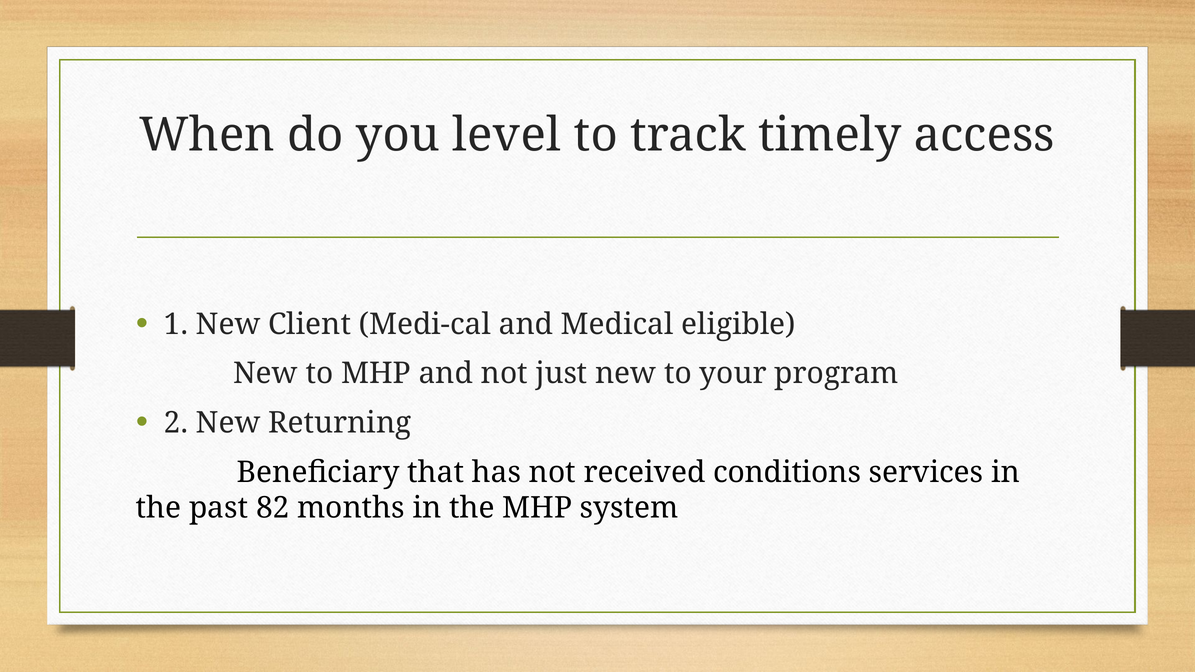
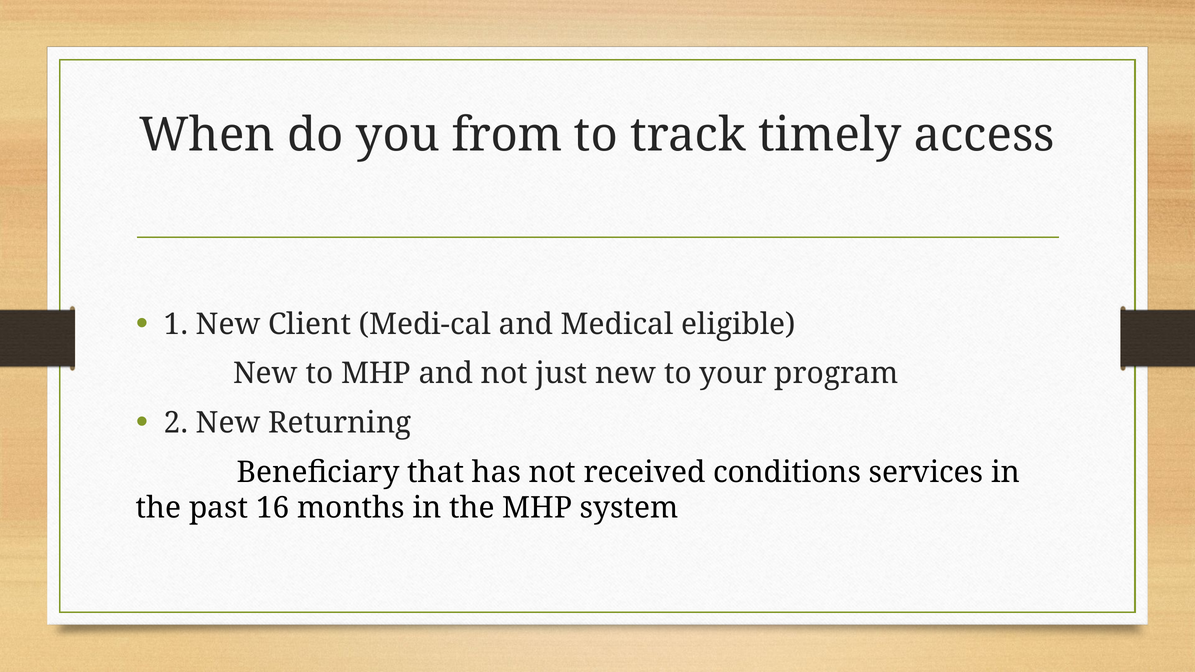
level: level -> from
82: 82 -> 16
